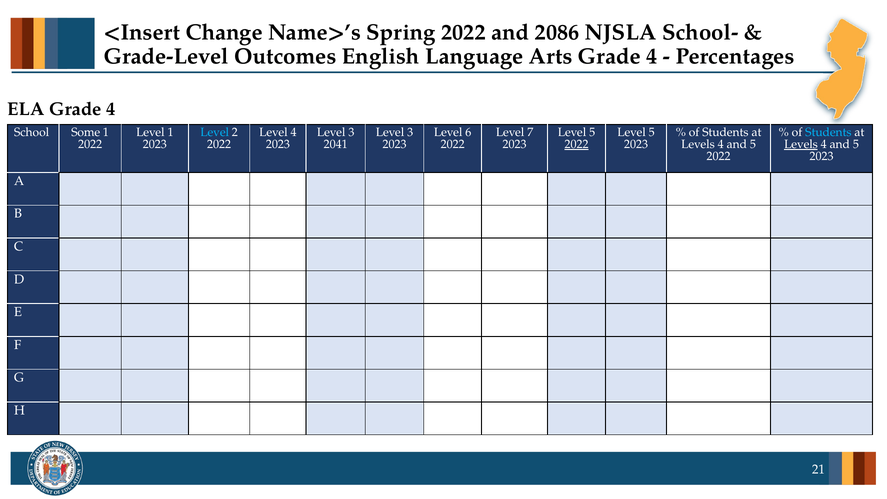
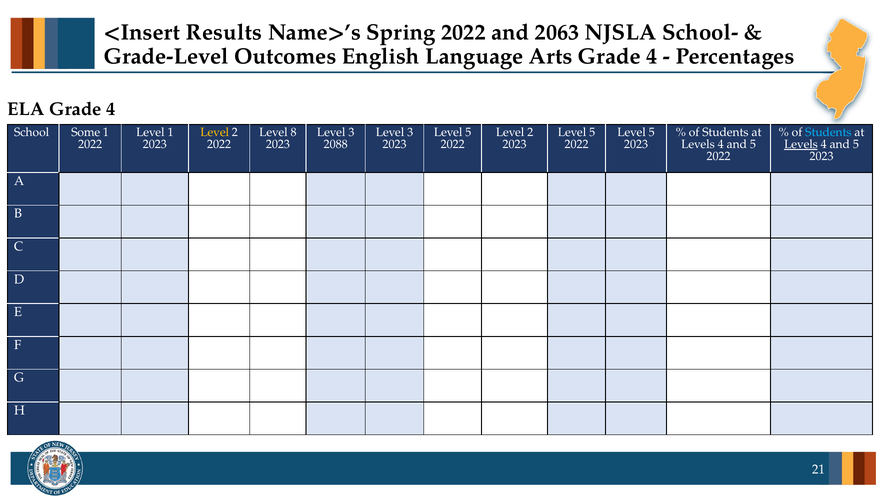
Change: Change -> Results
2086: 2086 -> 2063
Level at (215, 132) colour: light blue -> yellow
Level 4: 4 -> 8
6 at (468, 132): 6 -> 5
7 at (530, 132): 7 -> 2
2041: 2041 -> 2088
2022 at (577, 144) underline: present -> none
